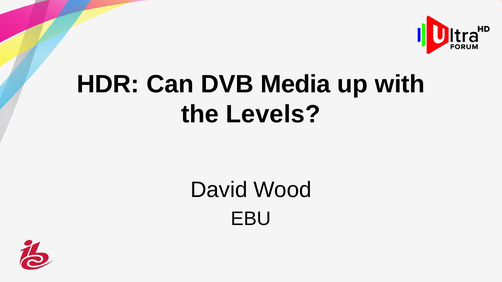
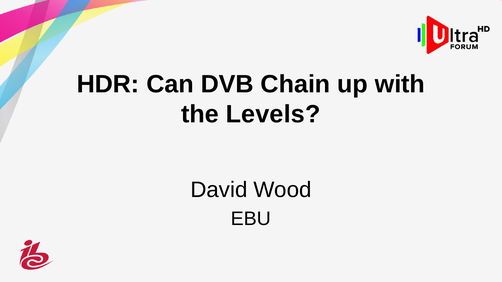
Media: Media -> Chain
